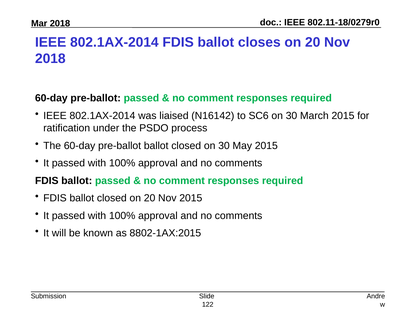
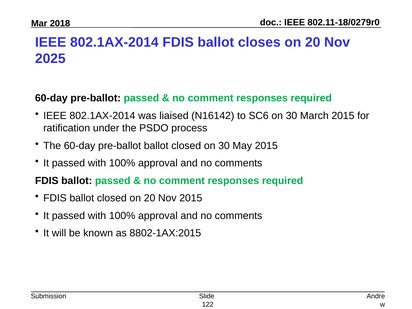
2018 at (50, 59): 2018 -> 2025
